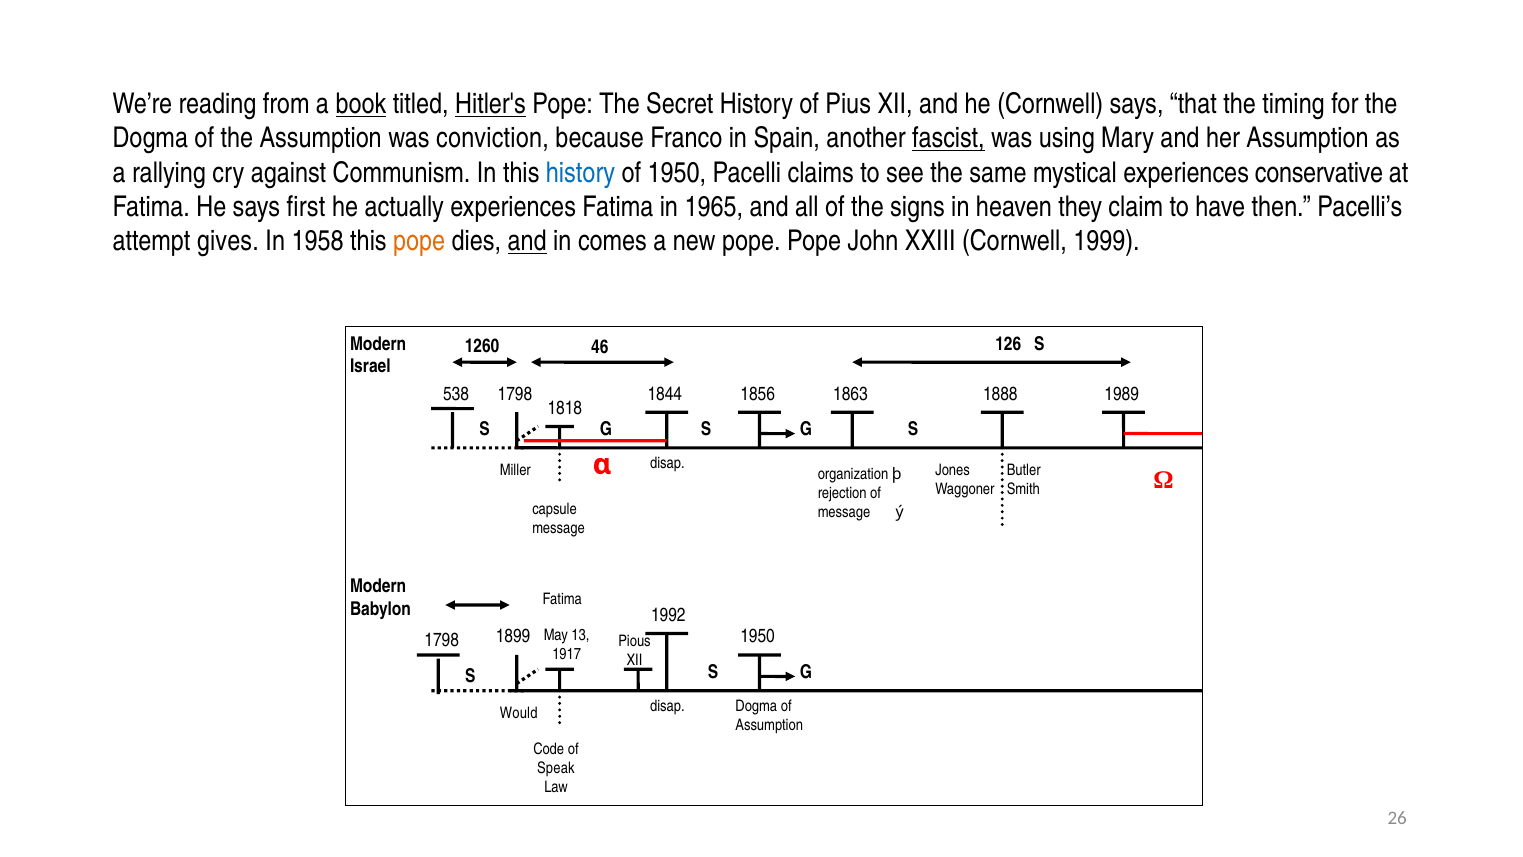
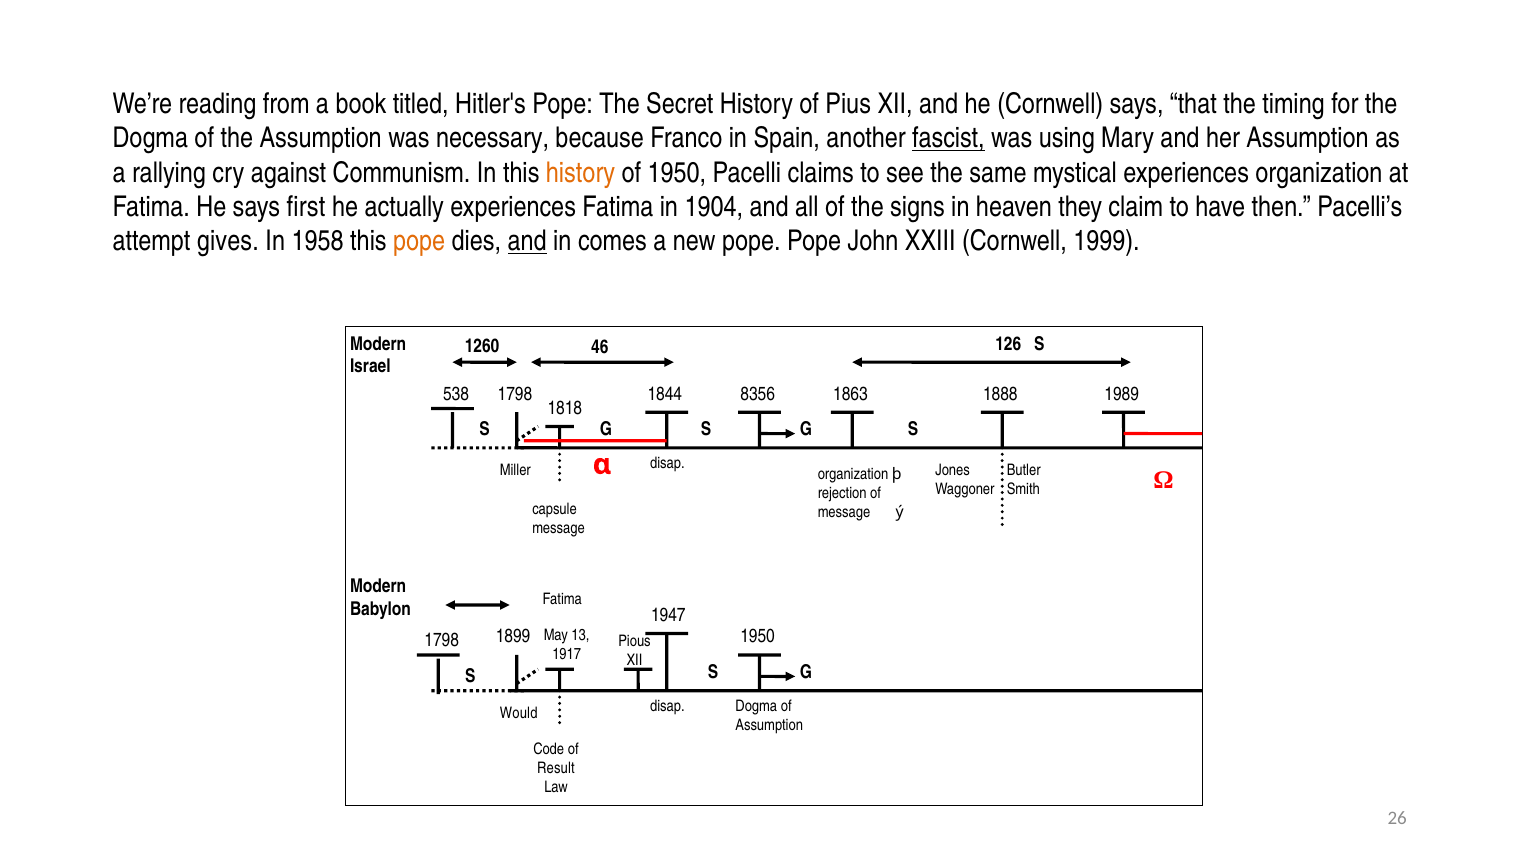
book underline: present -> none
Hitler's underline: present -> none
conviction: conviction -> necessary
history at (580, 173) colour: blue -> orange
experiences conservative: conservative -> organization
1965: 1965 -> 1904
1856: 1856 -> 8356
1992: 1992 -> 1947
Speak: Speak -> Result
